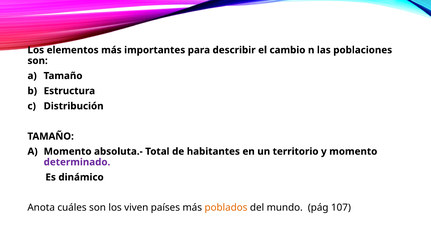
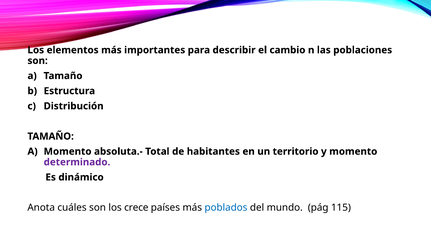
viven: viven -> crece
poblados colour: orange -> blue
107: 107 -> 115
